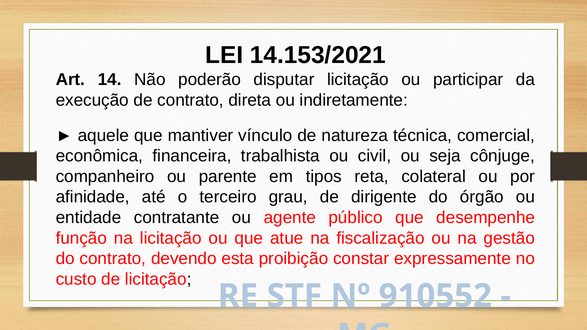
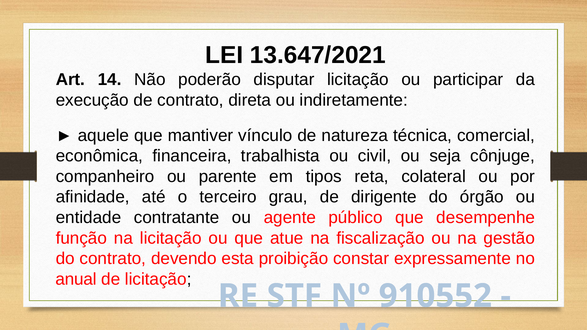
14.153/2021: 14.153/2021 -> 13.647/2021
custo: custo -> anual
